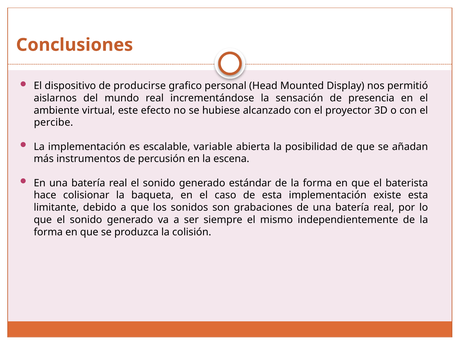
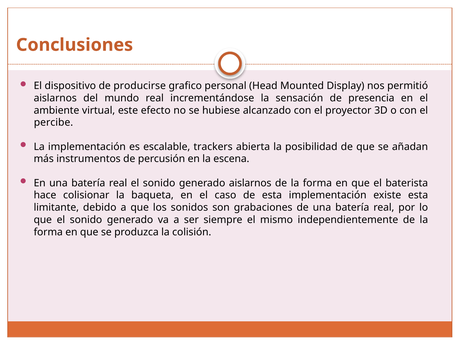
variable: variable -> trackers
generado estándar: estándar -> aislarnos
